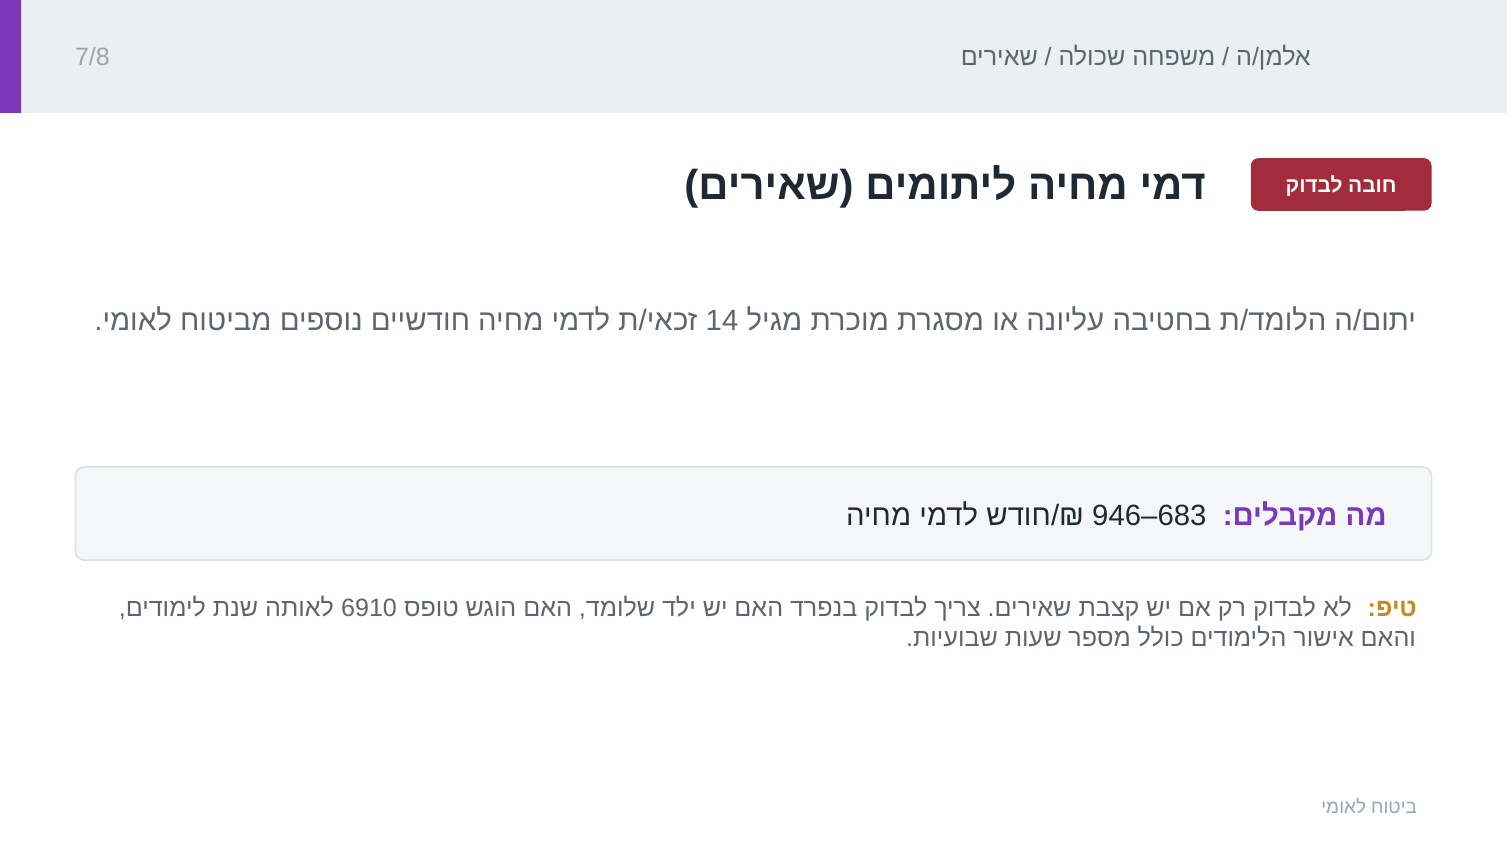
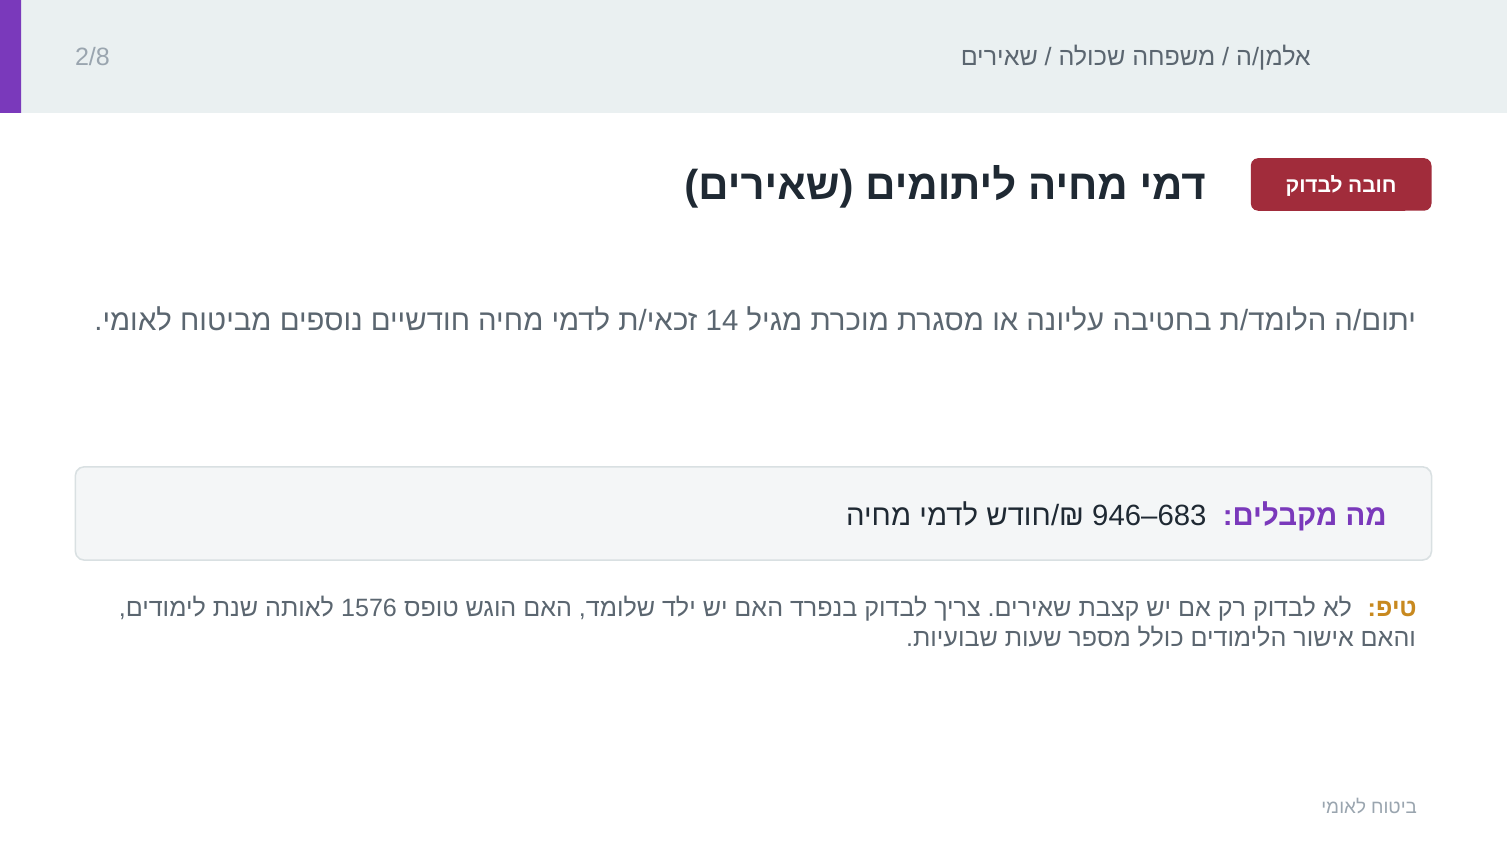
7/8: 7/8 -> 2/8
6910: 6910 -> 1576
